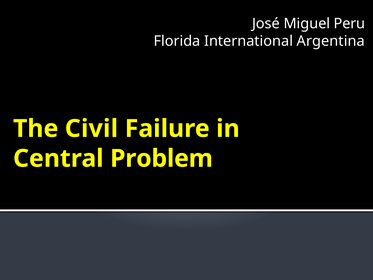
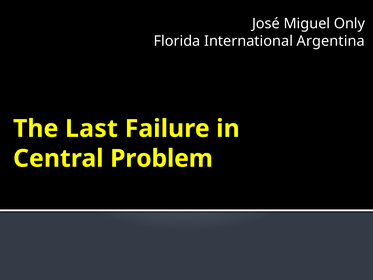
Peru: Peru -> Only
Civil: Civil -> Last
